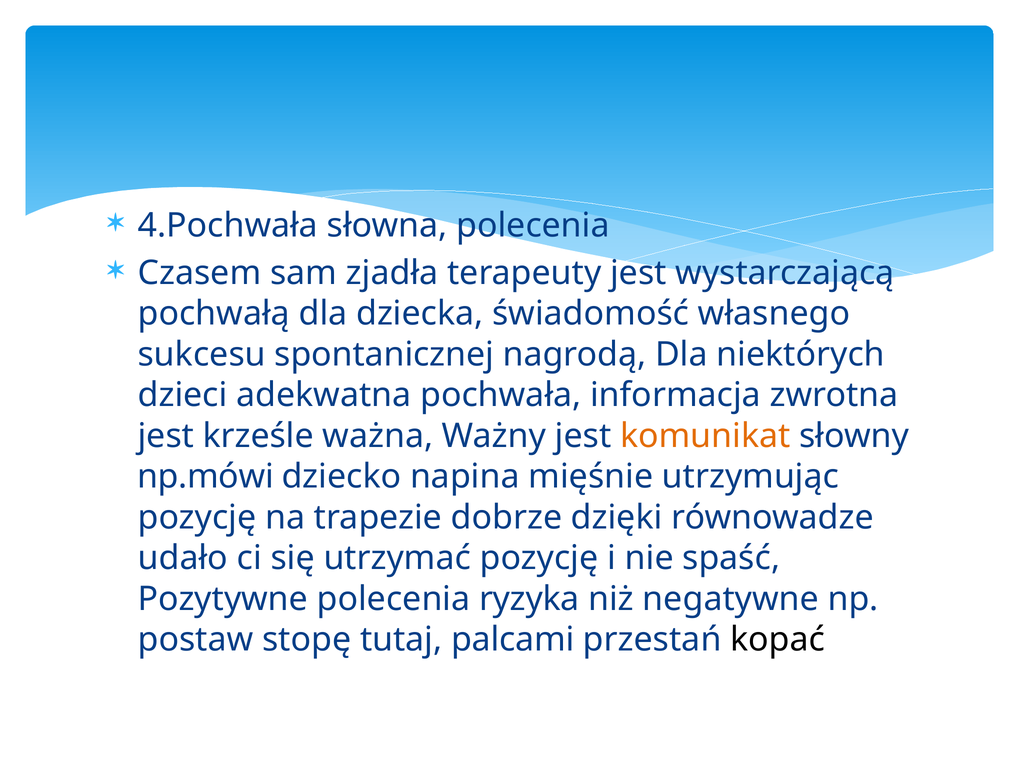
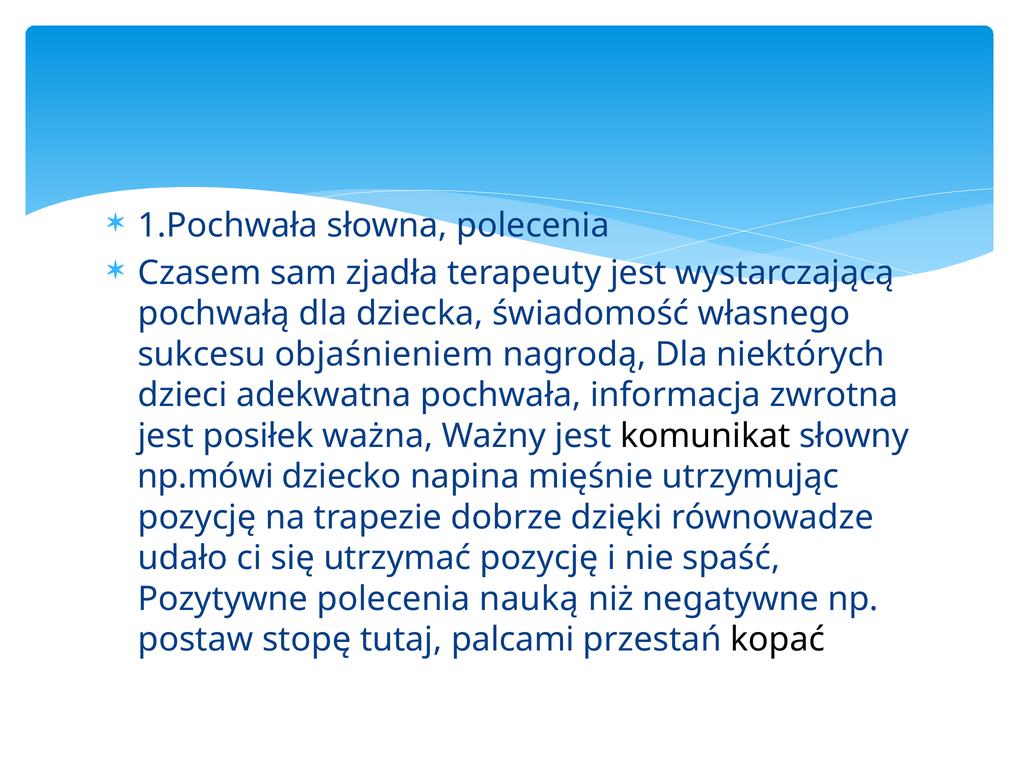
4.Pochwała: 4.Pochwała -> 1.Pochwała
spontanicznej: spontanicznej -> objaśnieniem
krześle: krześle -> posiłek
komunikat colour: orange -> black
ryzyka: ryzyka -> nauką
